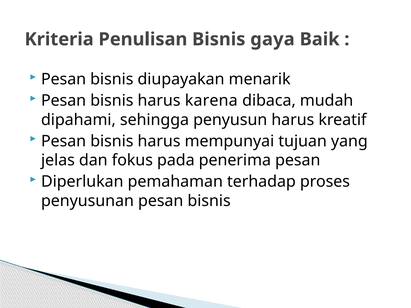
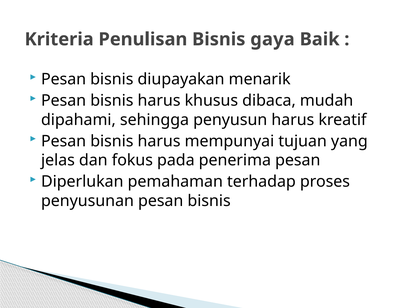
karena: karena -> khusus
